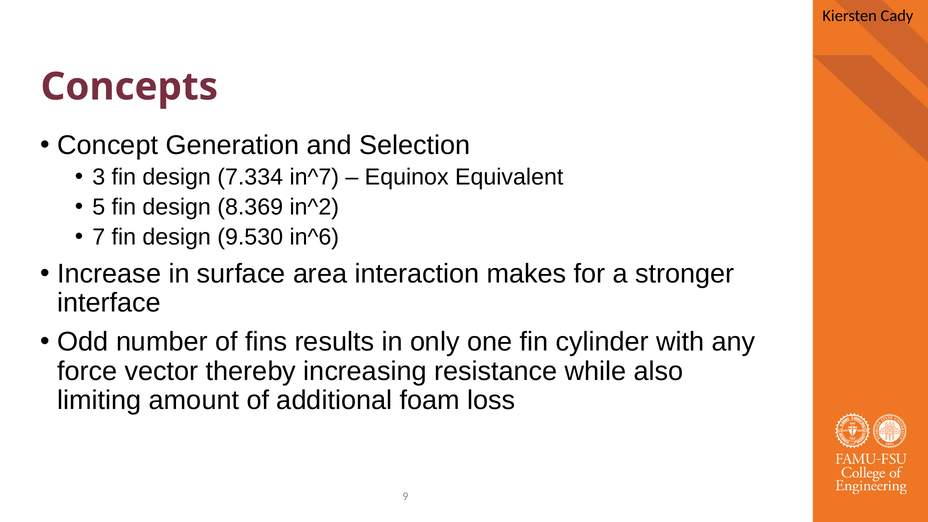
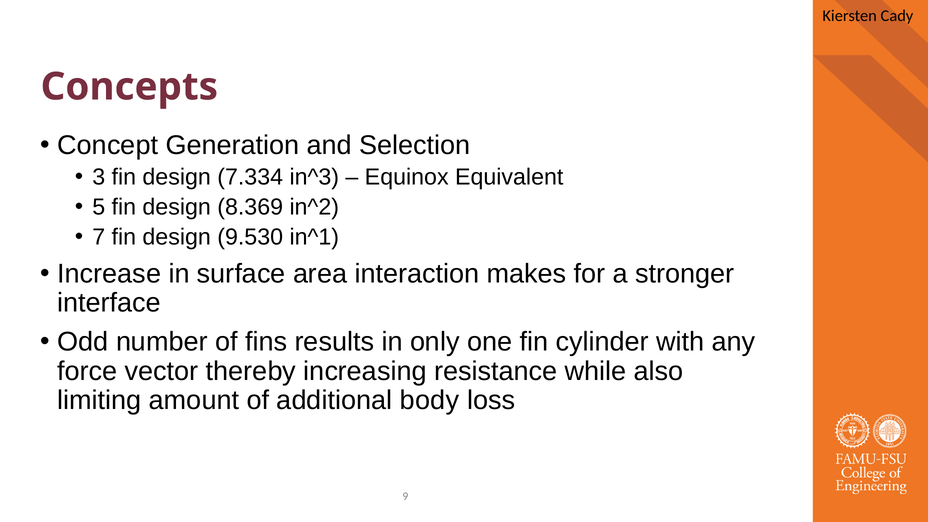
in^7: in^7 -> in^3
in^6: in^6 -> in^1
foam: foam -> body
